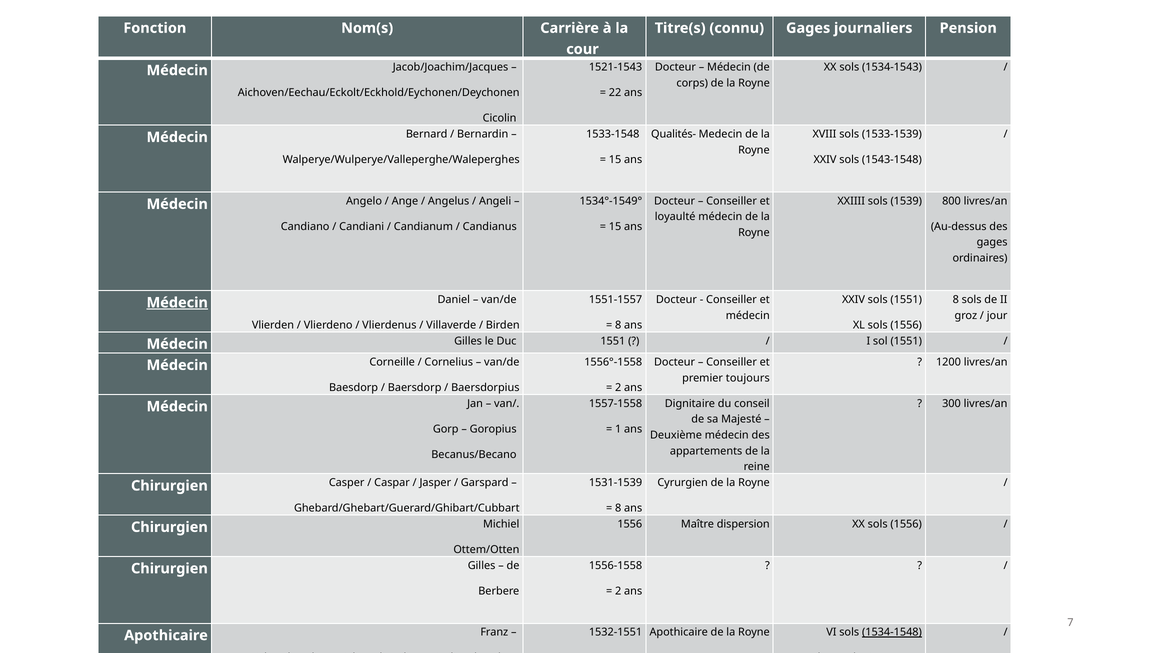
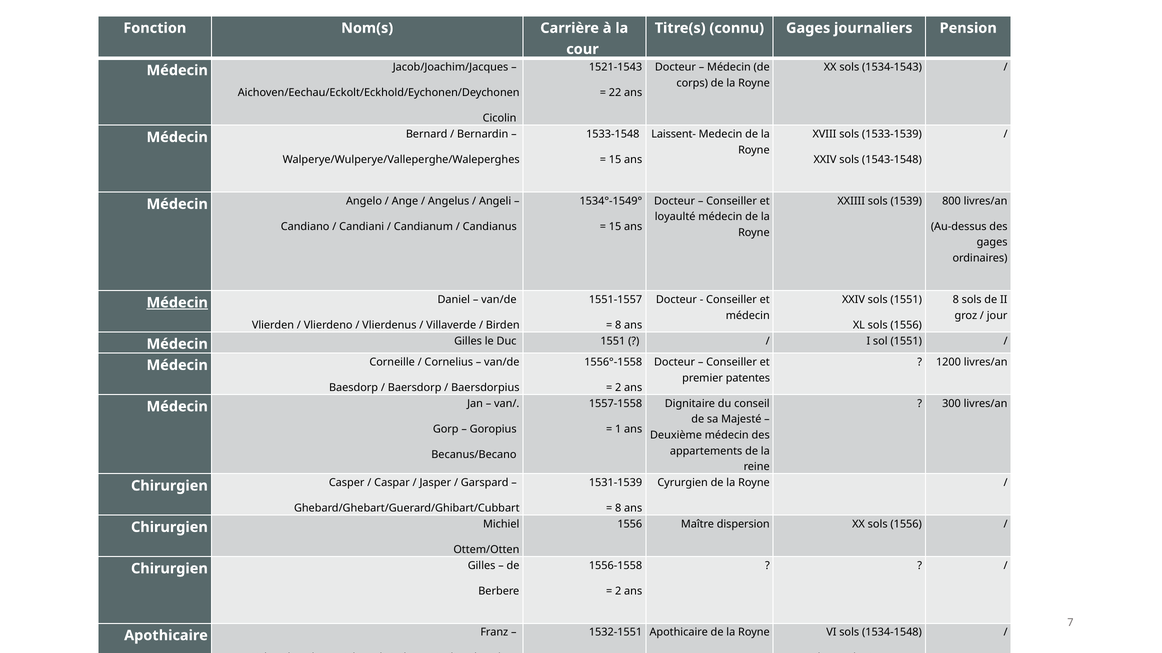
Qualités-: Qualités- -> Laissent-
toujours: toujours -> patentes
1534-1548 underline: present -> none
